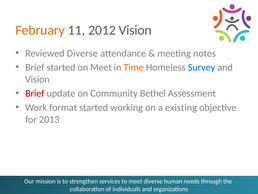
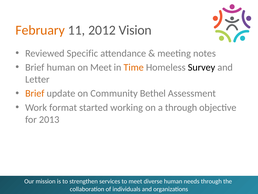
Reviewed Diverse: Diverse -> Specific
Brief started: started -> human
Survey colour: blue -> black
Vision at (37, 79): Vision -> Letter
Brief at (35, 93) colour: red -> orange
a existing: existing -> through
